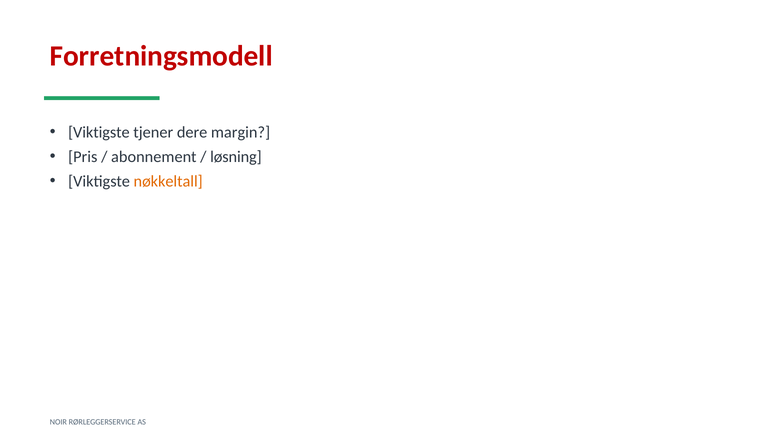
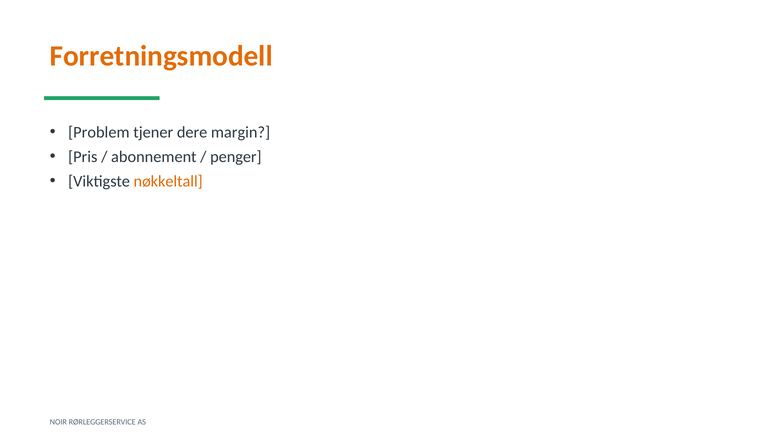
Forretningsmodell colour: red -> orange
Viktigste at (99, 133): Viktigste -> Problem
løsning: løsning -> penger
